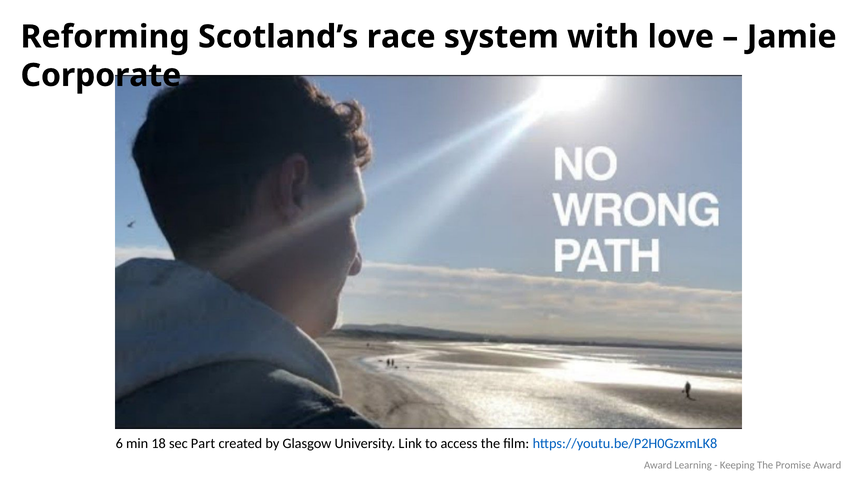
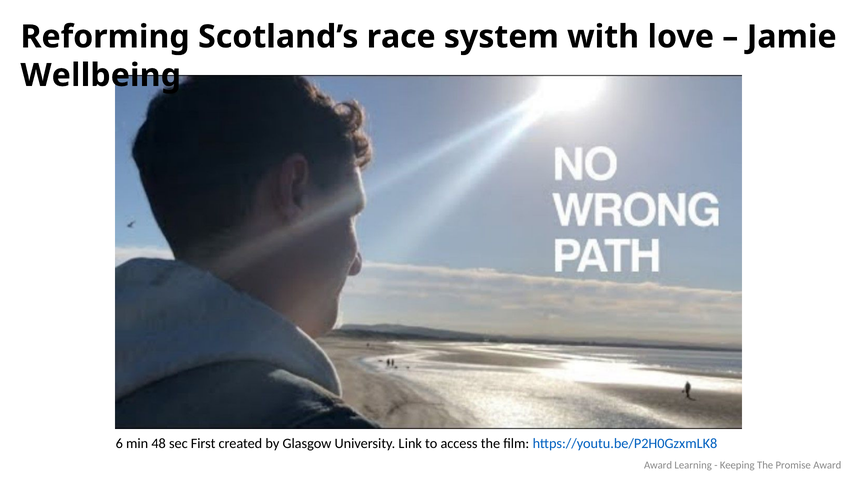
Corporate: Corporate -> Wellbeing
18: 18 -> 48
Part: Part -> First
